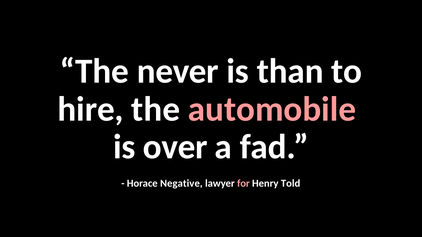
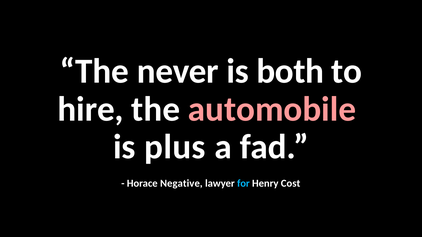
than: than -> both
over: over -> plus
for colour: pink -> light blue
Told: Told -> Cost
